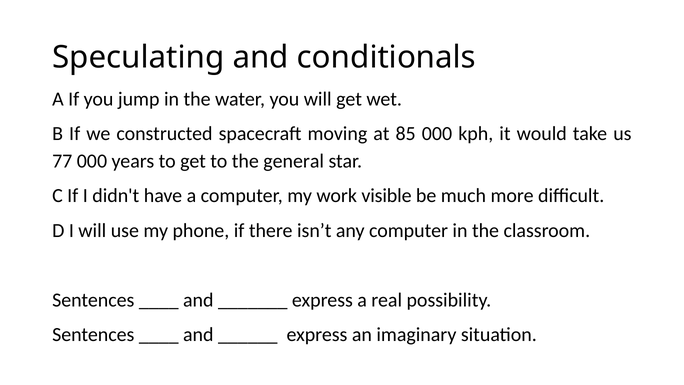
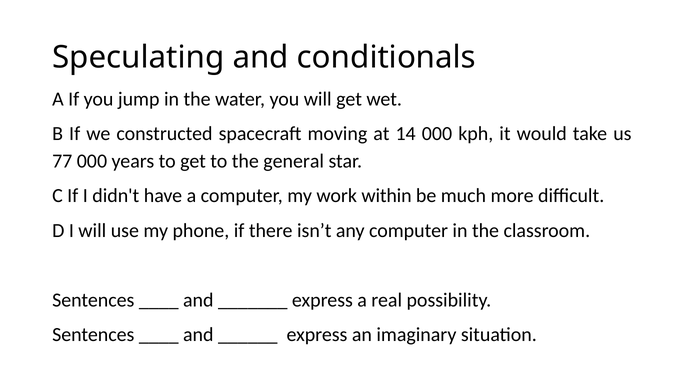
85: 85 -> 14
visible: visible -> within
